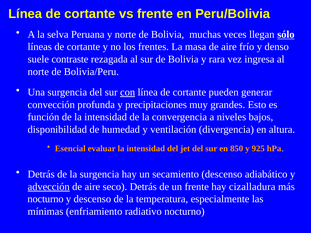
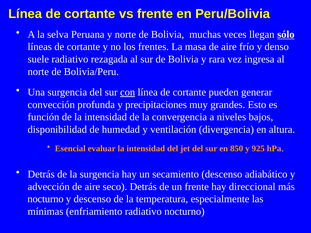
suele contraste: contraste -> radiativo
advección underline: present -> none
cizalladura: cizalladura -> direccional
